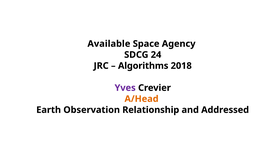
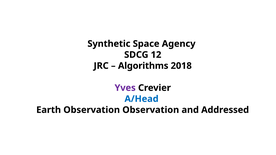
Available: Available -> Synthetic
24: 24 -> 12
A/Head colour: orange -> blue
Observation Relationship: Relationship -> Observation
